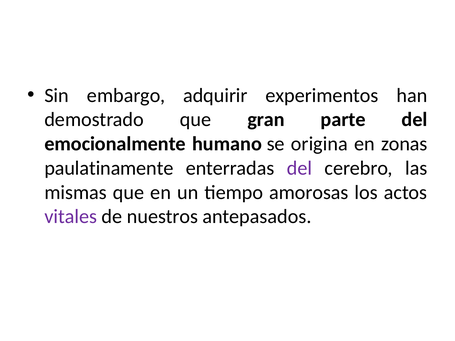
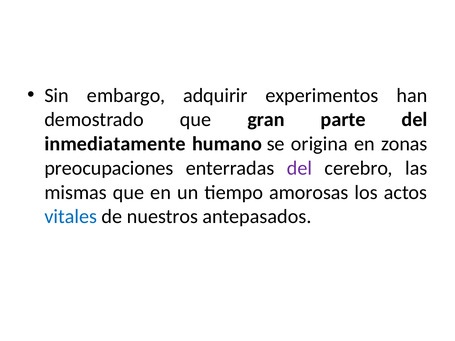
emocionalmente: emocionalmente -> inmediatamente
paulatinamente: paulatinamente -> preocupaciones
vitales colour: purple -> blue
